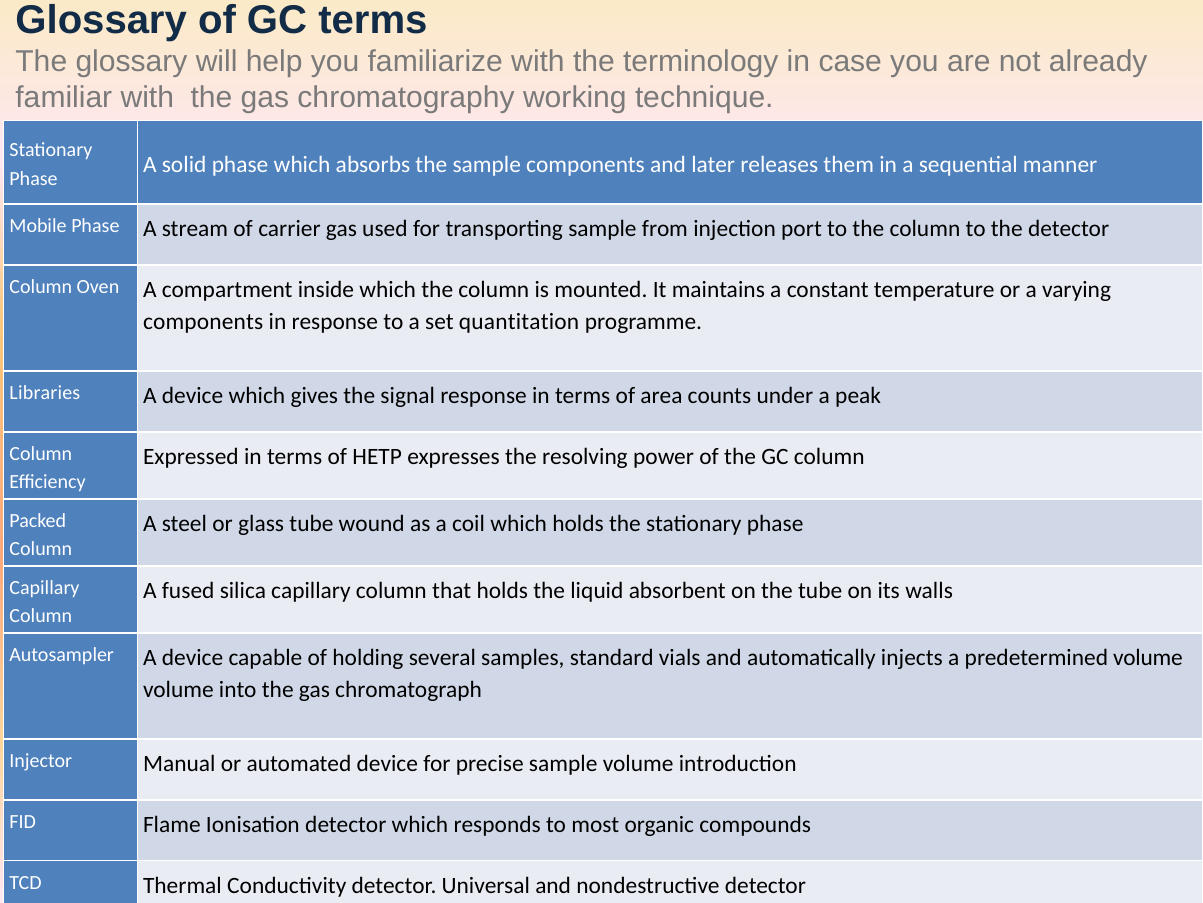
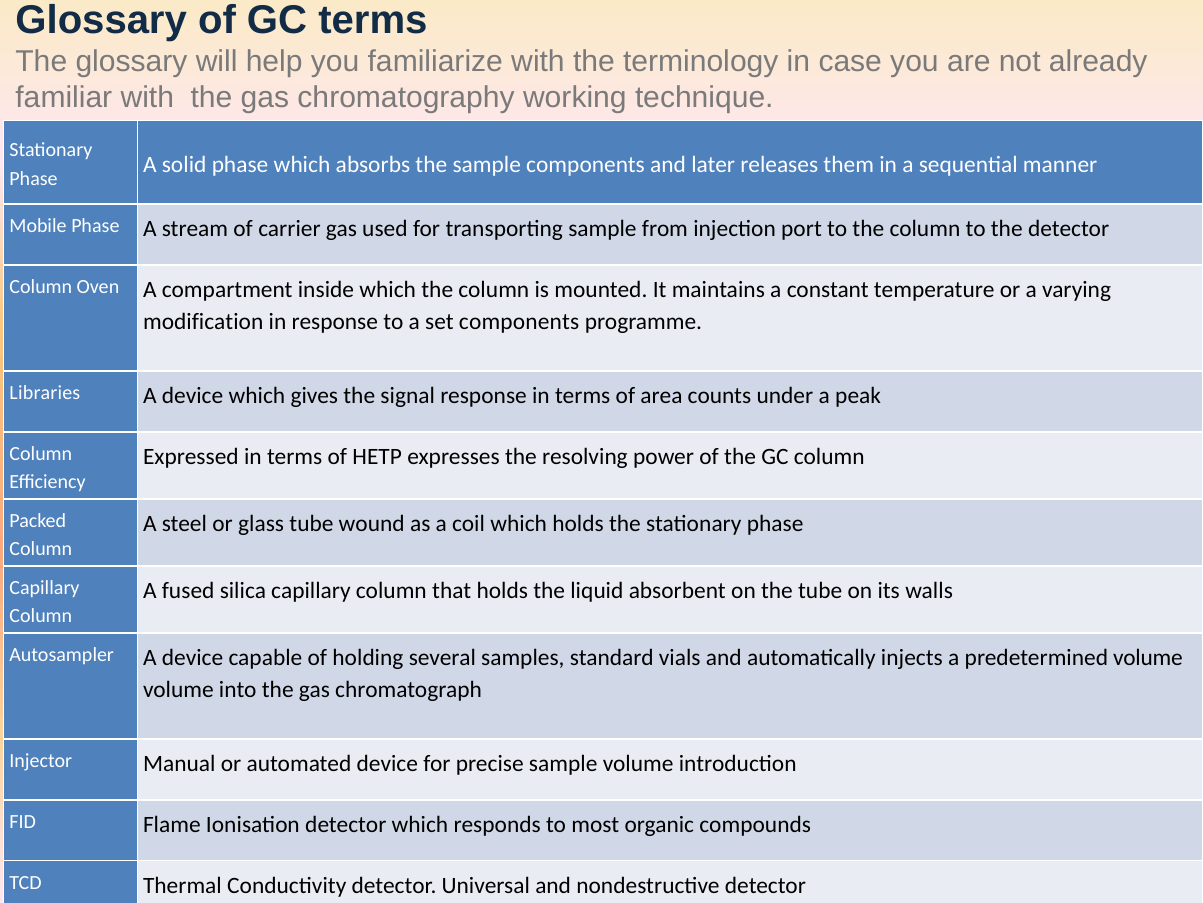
components at (203, 322): components -> modification
set quantitation: quantitation -> components
